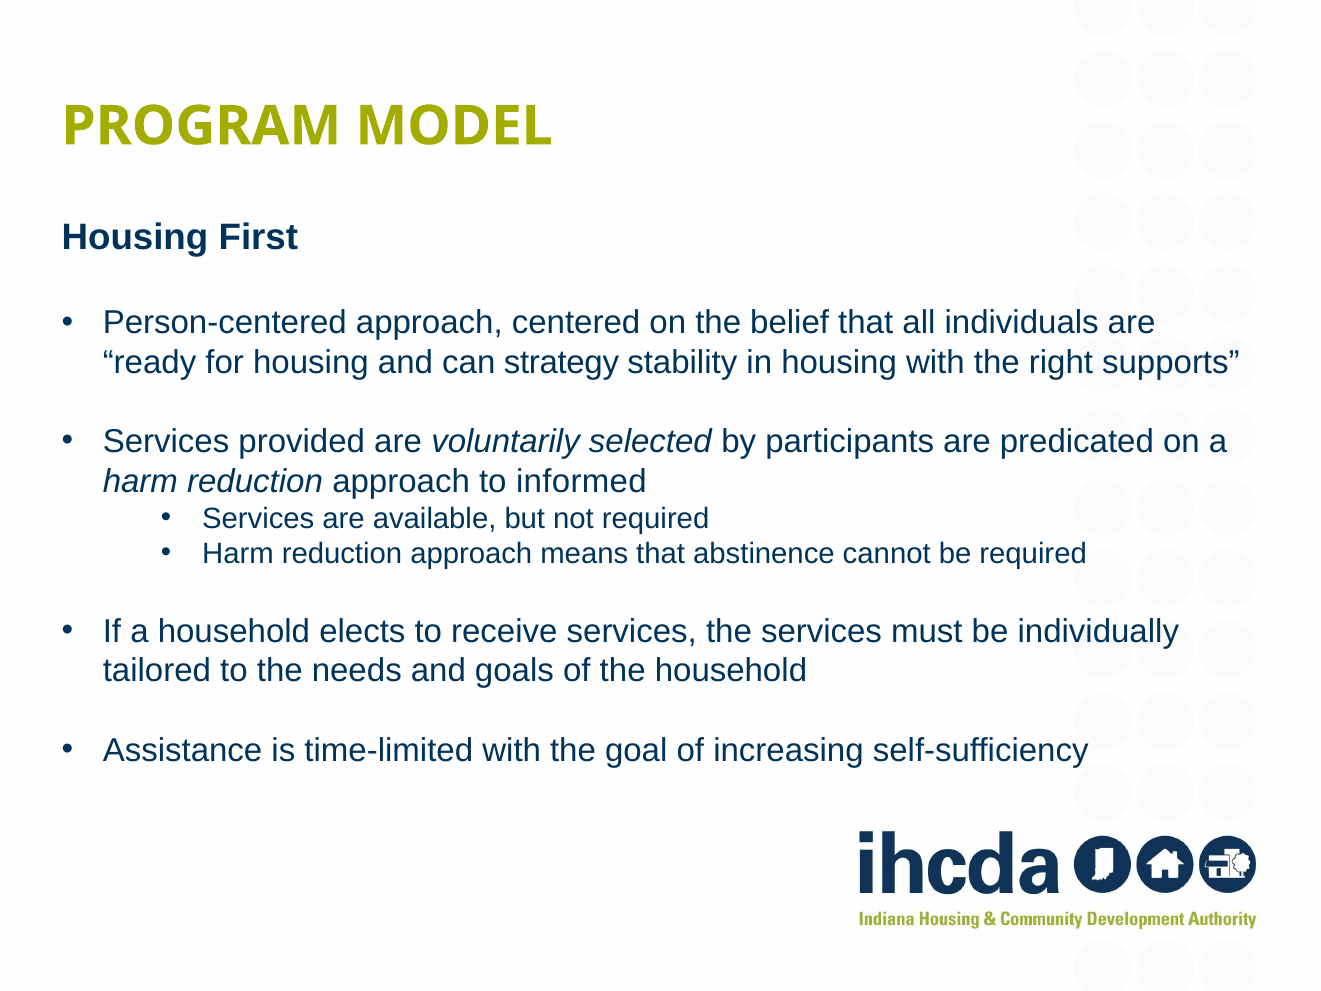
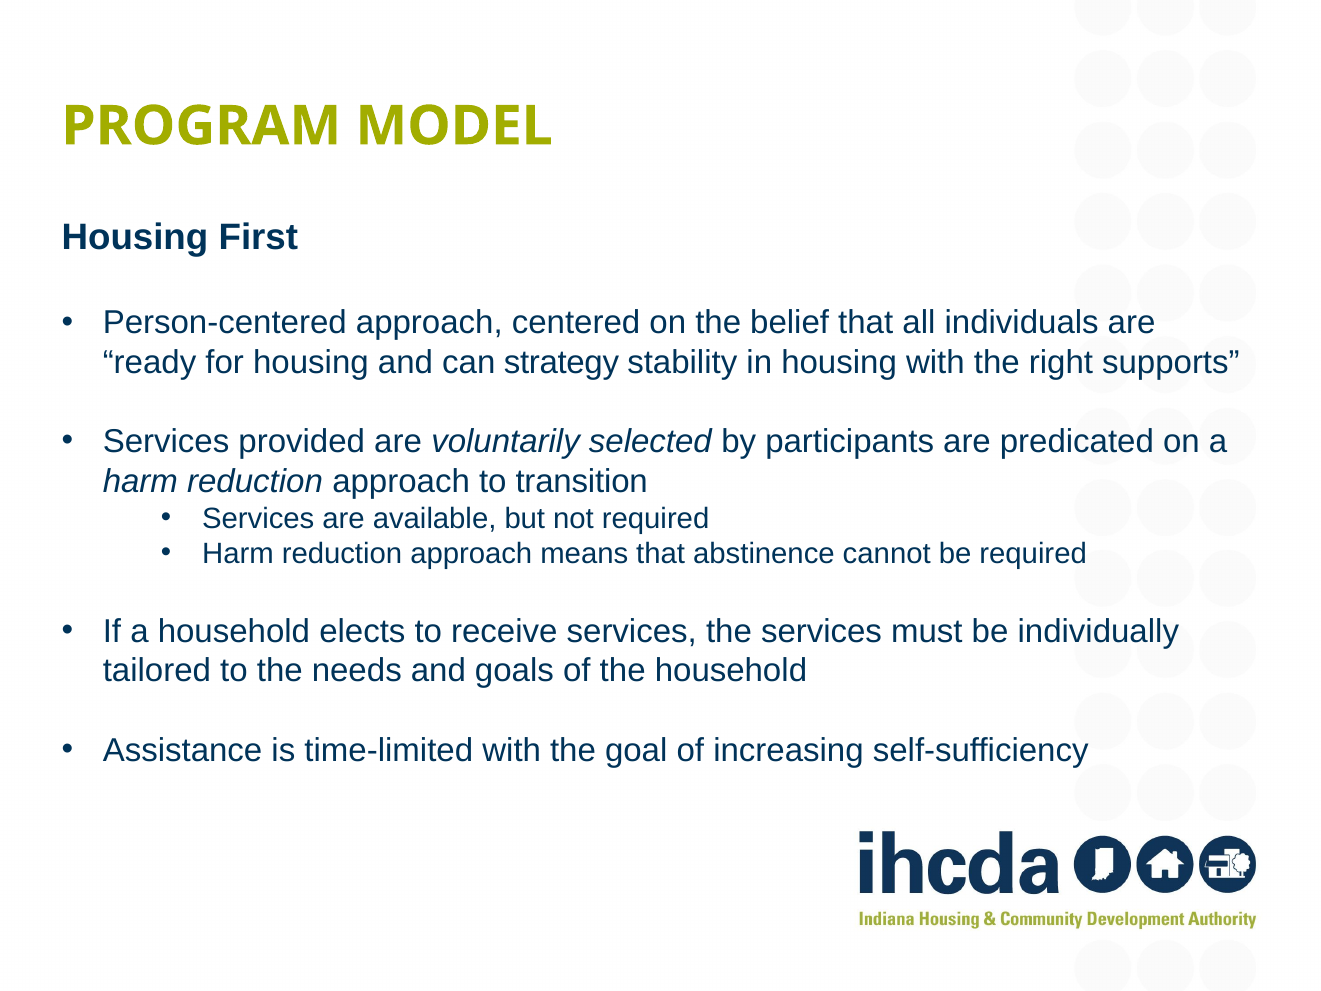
informed: informed -> transition
